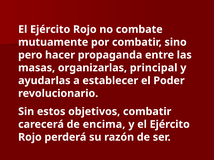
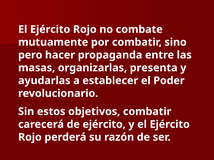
principal: principal -> presenta
de encima: encima -> ejército
